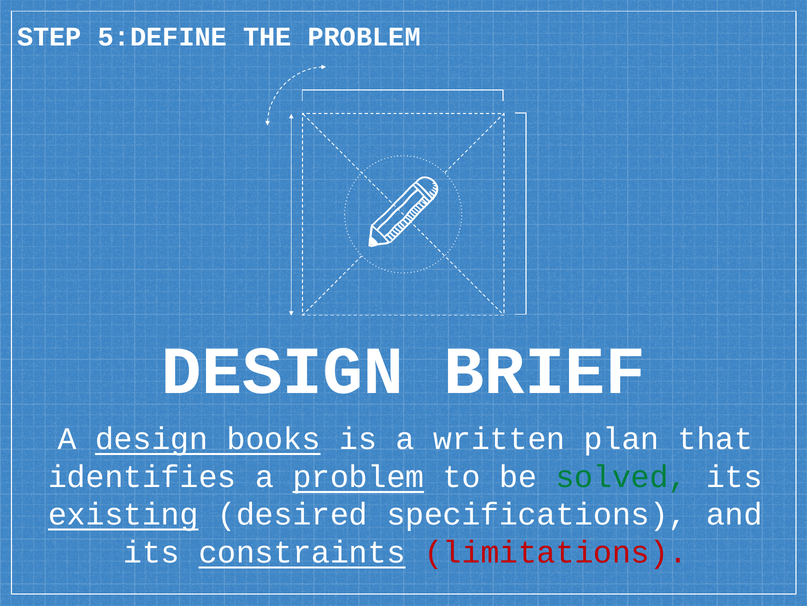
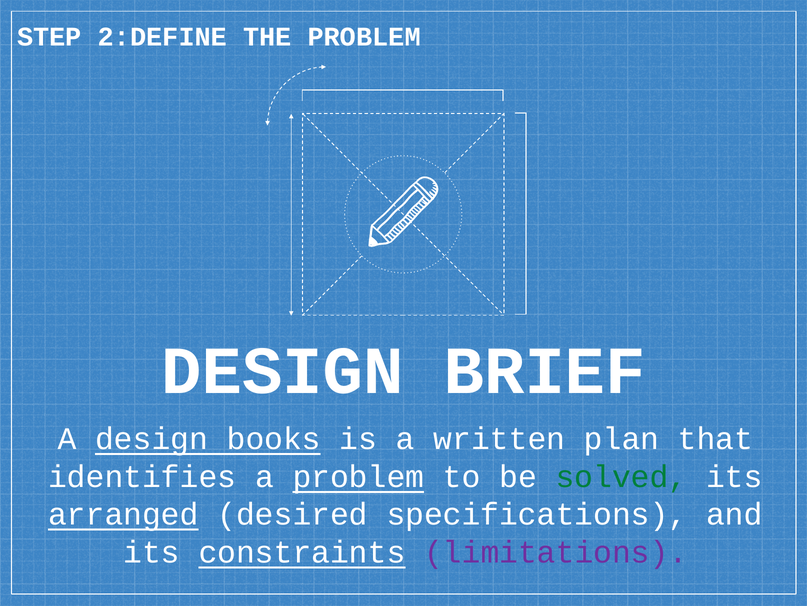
5:DEFINE: 5:DEFINE -> 2:DEFINE
existing: existing -> arranged
limitations colour: red -> purple
